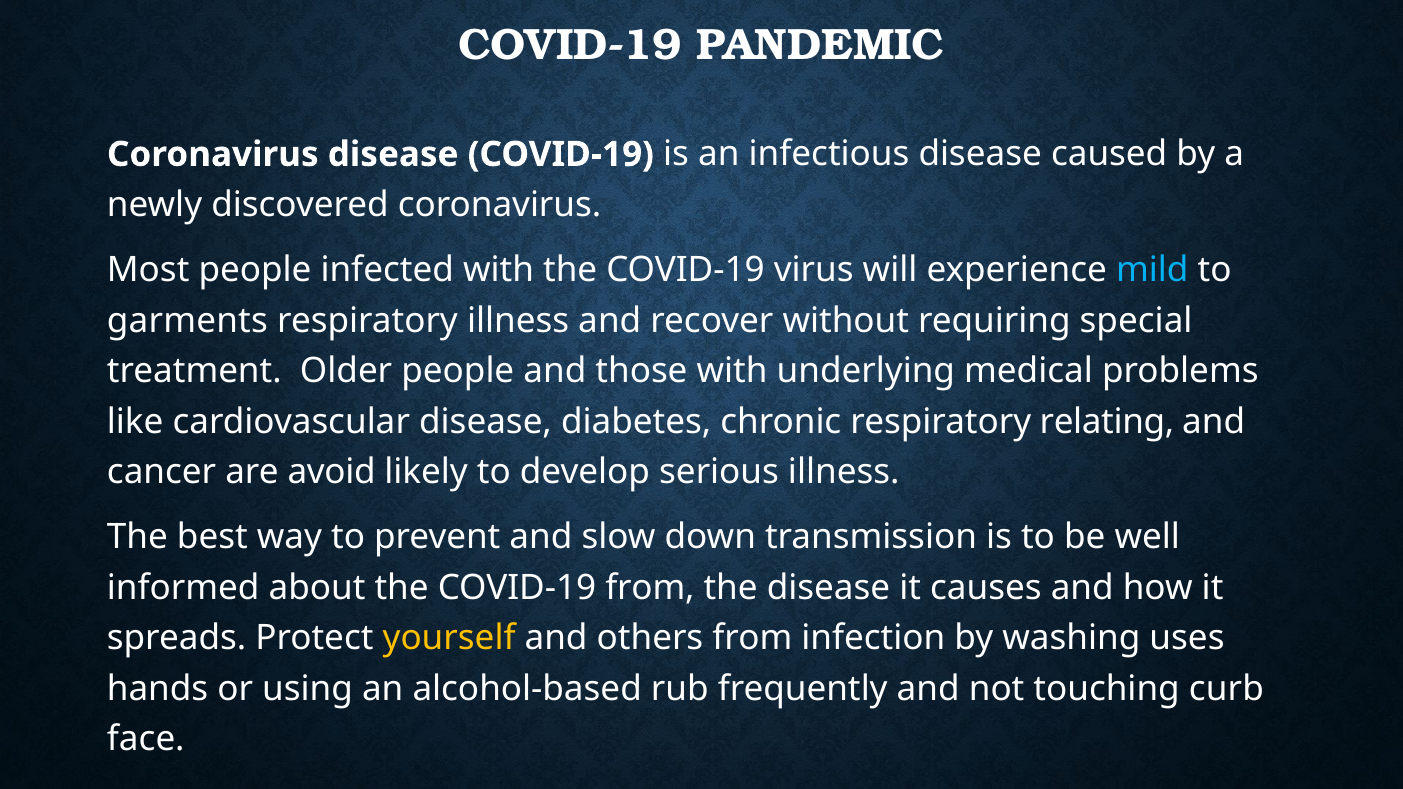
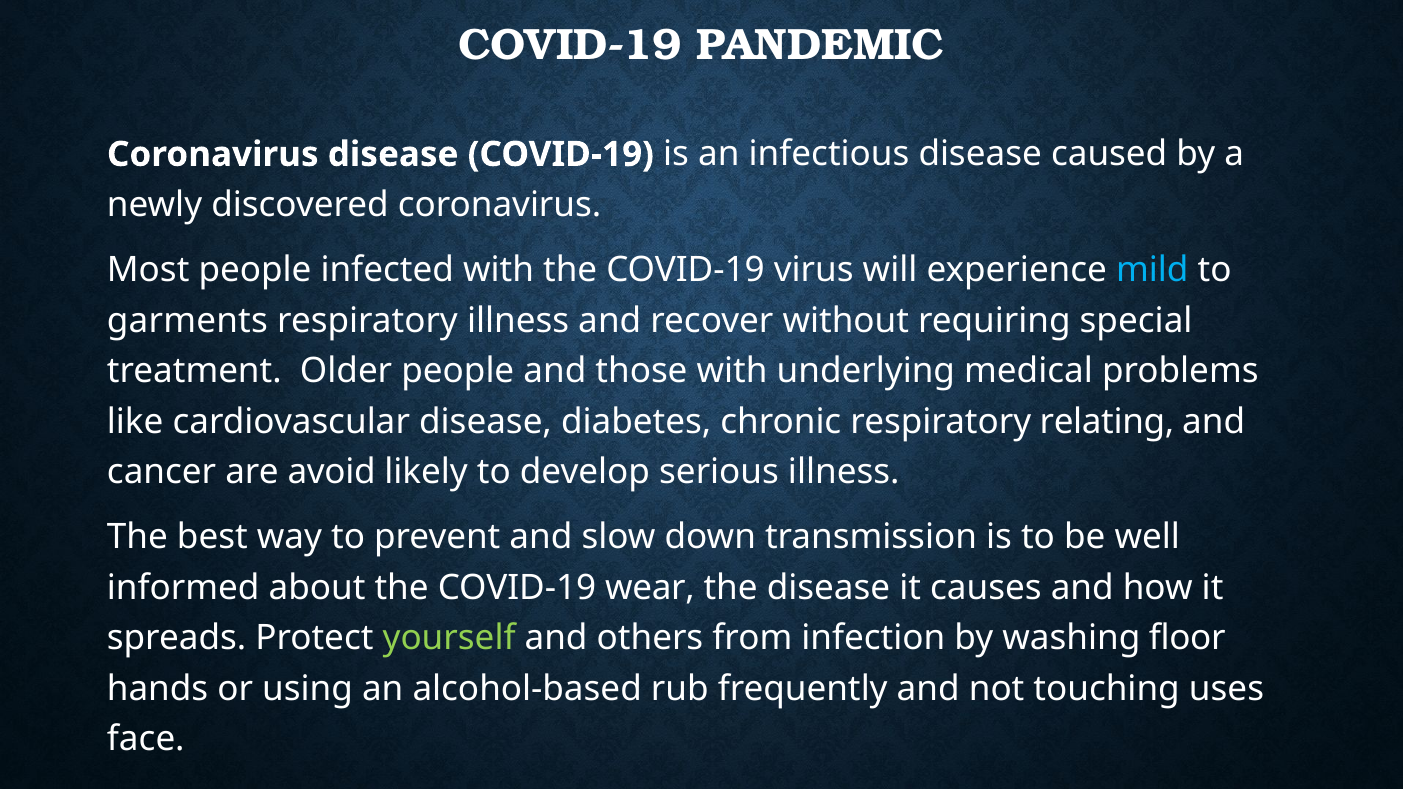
COVID-19 from: from -> wear
yourself colour: yellow -> light green
uses: uses -> floor
curb: curb -> uses
